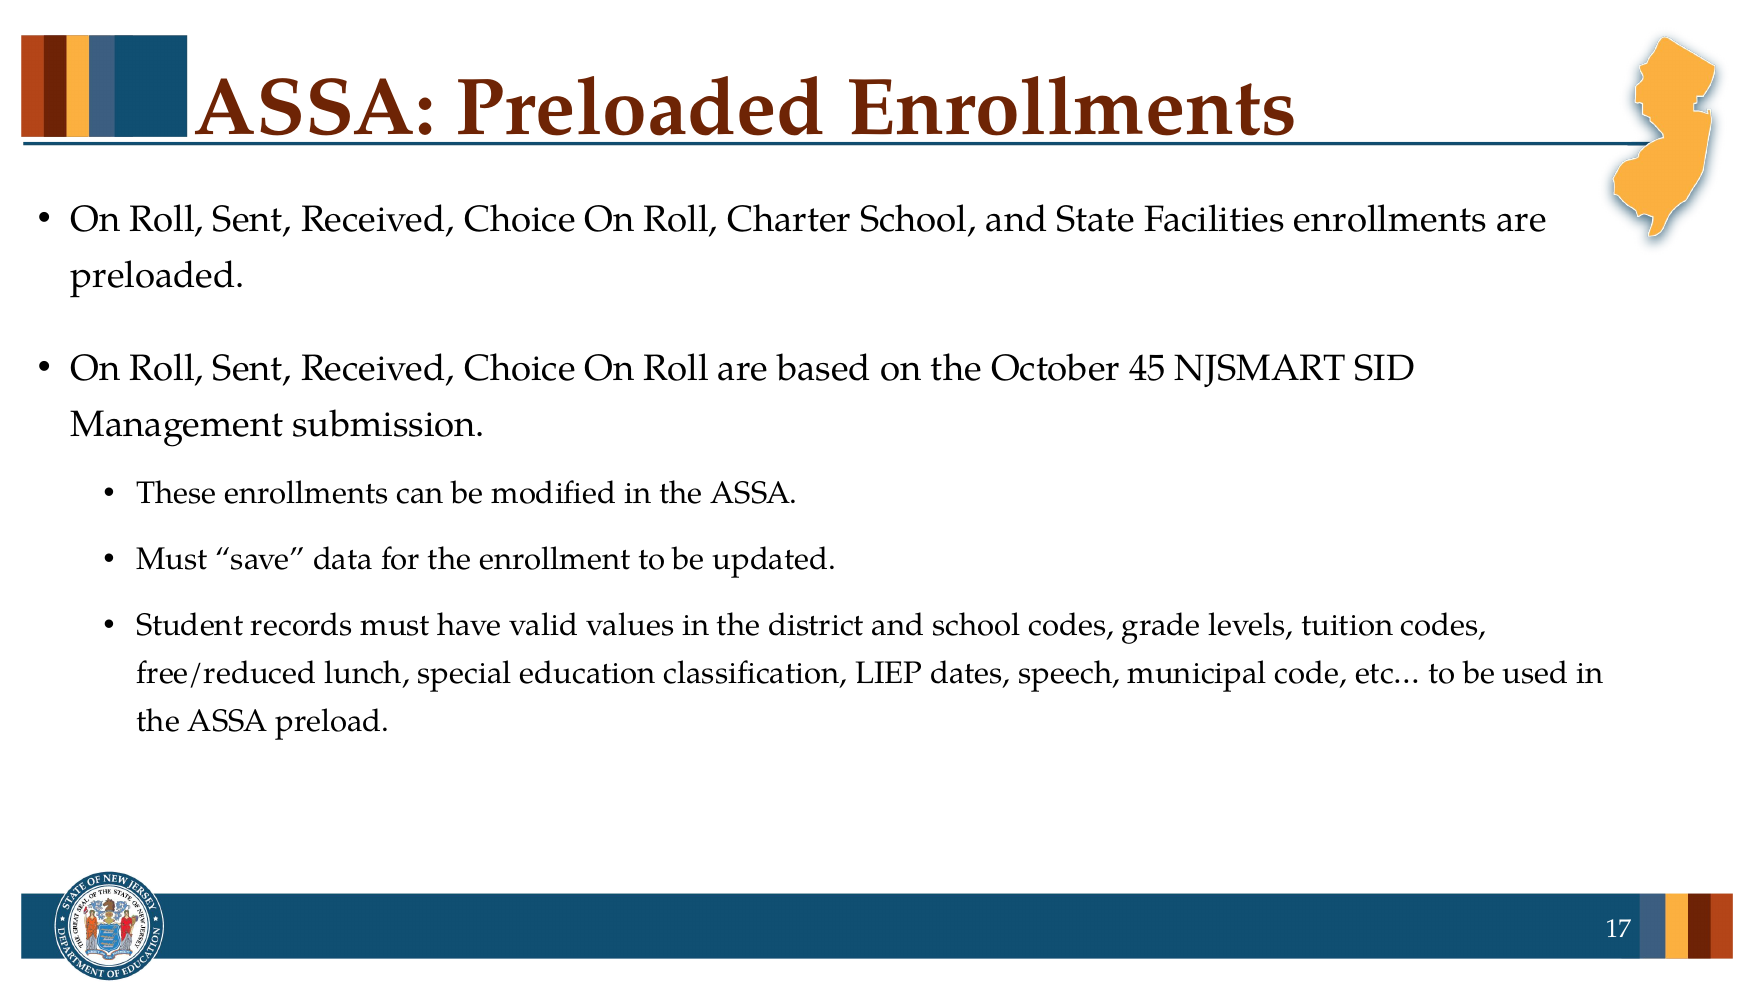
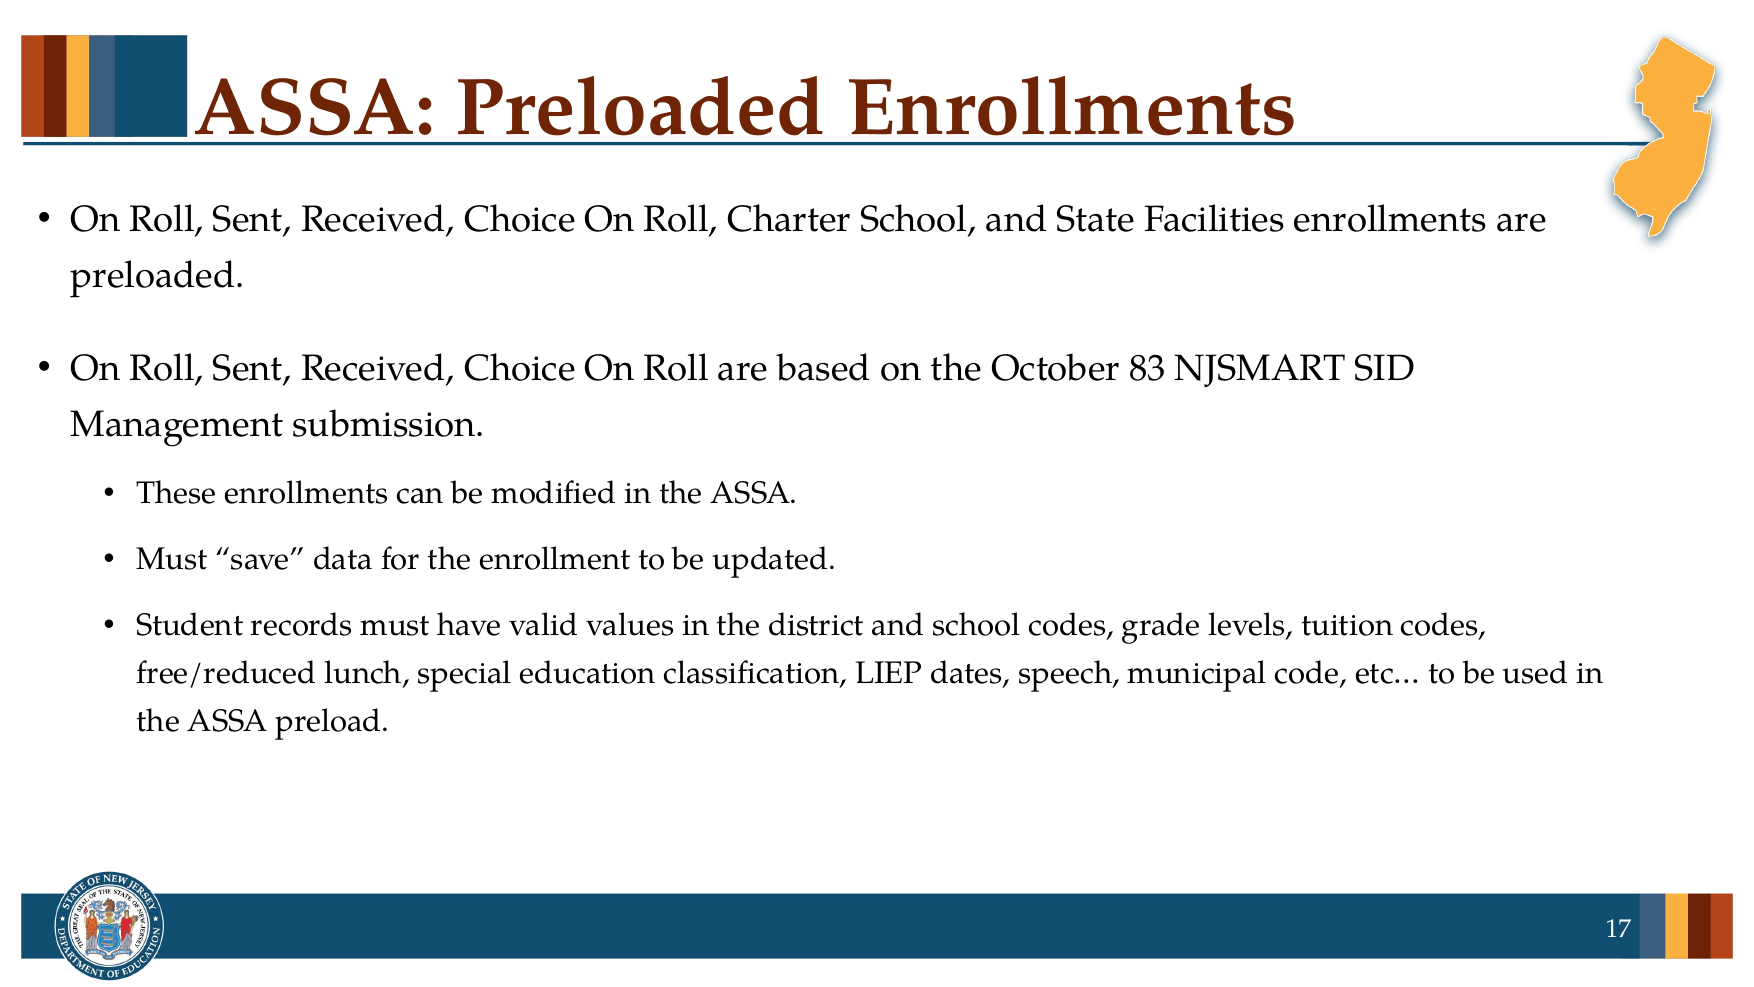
45: 45 -> 83
